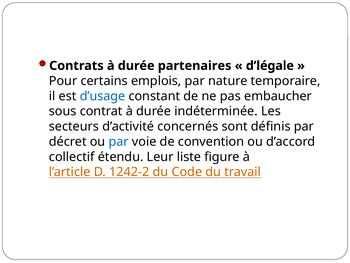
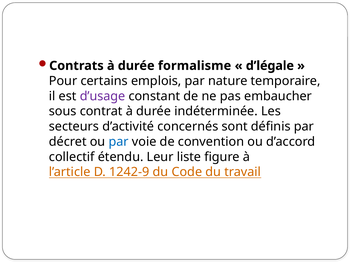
partenaires: partenaires -> formalisme
d’usage colour: blue -> purple
1242-2: 1242-2 -> 1242-9
